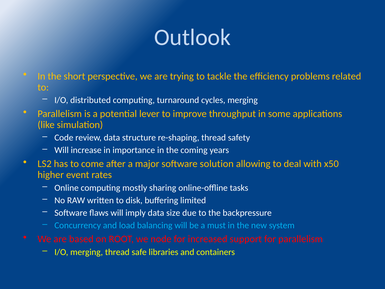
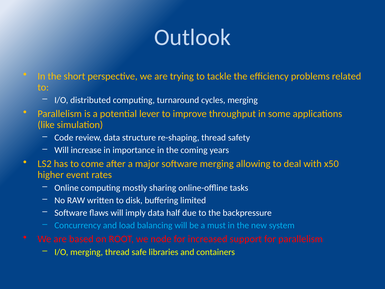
software solution: solution -> merging
size: size -> half
